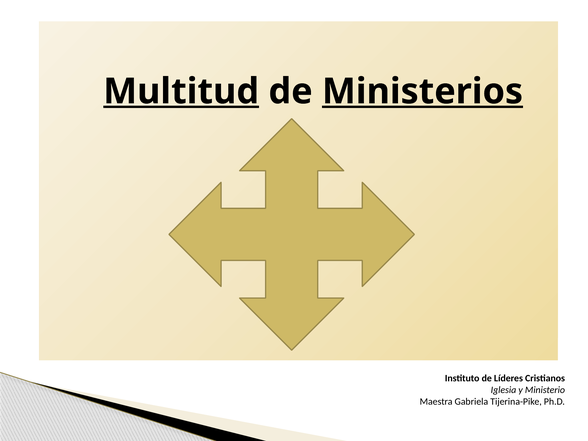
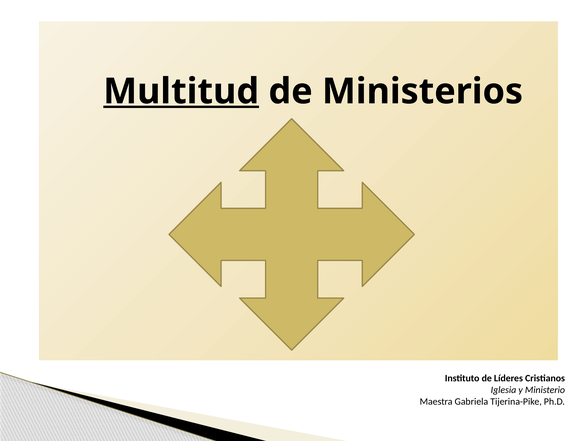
Ministerios underline: present -> none
